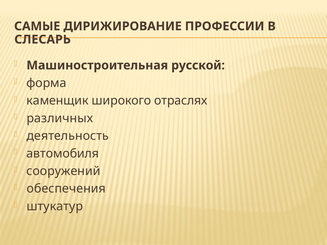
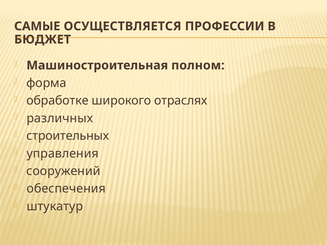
ДИРИЖИРОВАНИЕ: ДИРИЖИРОВАНИЕ -> ОСУЩЕСТВЛЯЕТСЯ
СЛЕСАРЬ: СЛЕСАРЬ -> БЮДЖЕТ
русской: русской -> полном
каменщик: каменщик -> обработке
деятельность: деятельность -> строительных
автомобиля: автомобиля -> управления
